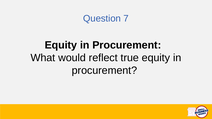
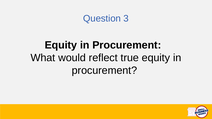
7: 7 -> 3
